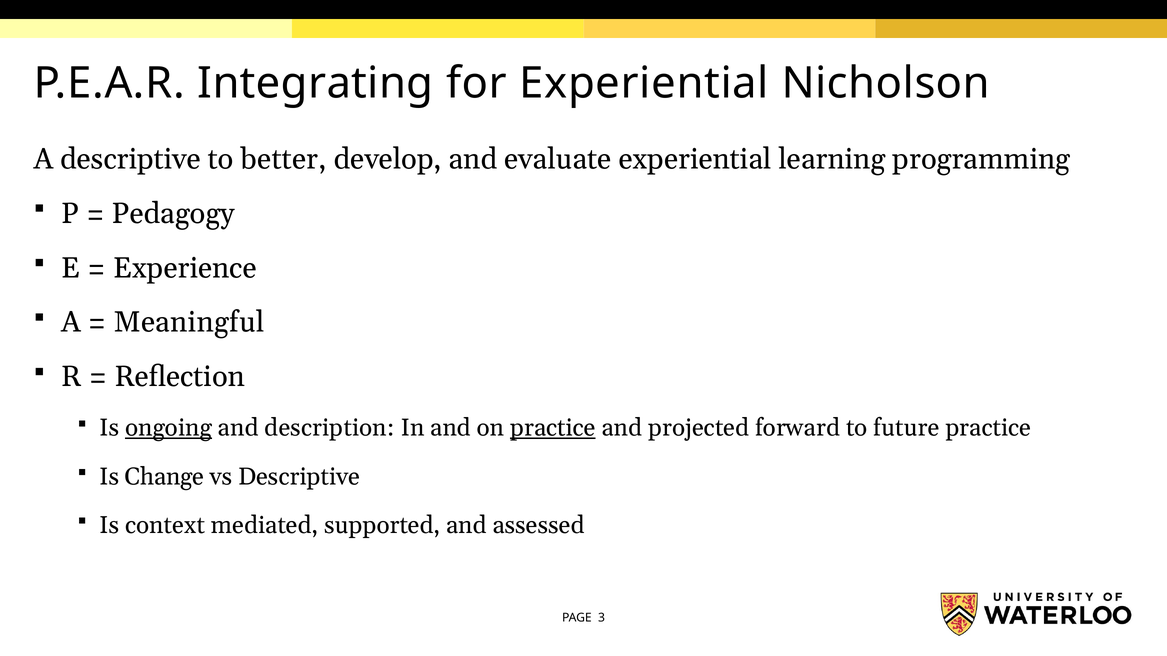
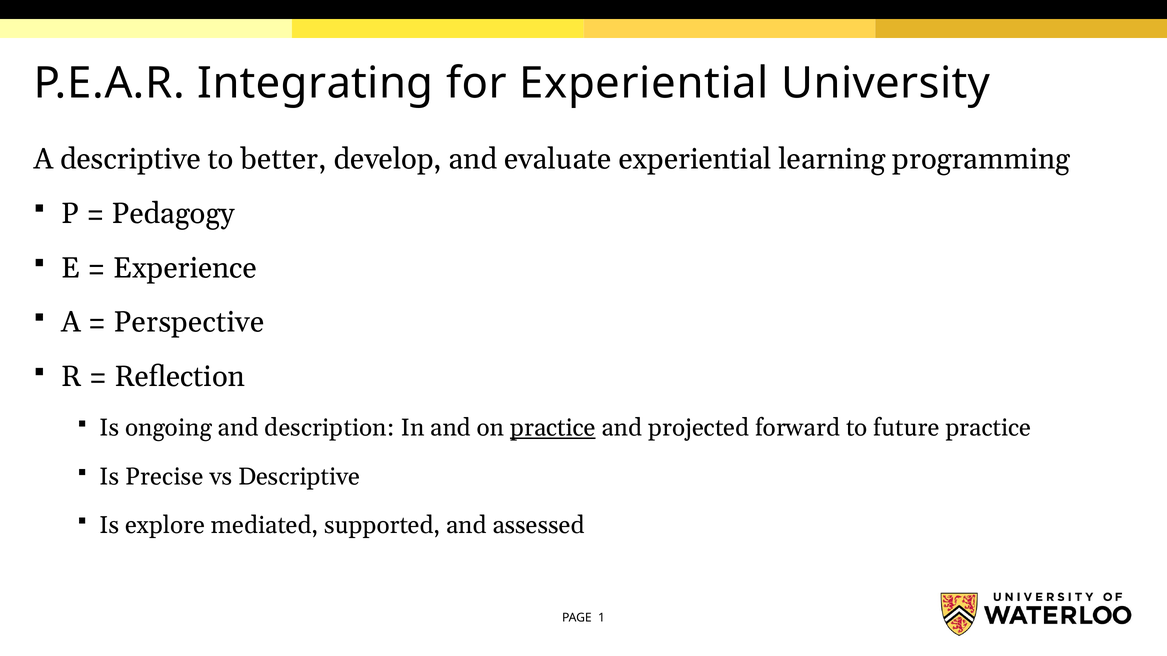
Nicholson: Nicholson -> University
Meaningful: Meaningful -> Perspective
ongoing underline: present -> none
Change: Change -> Precise
context: context -> explore
3: 3 -> 1
